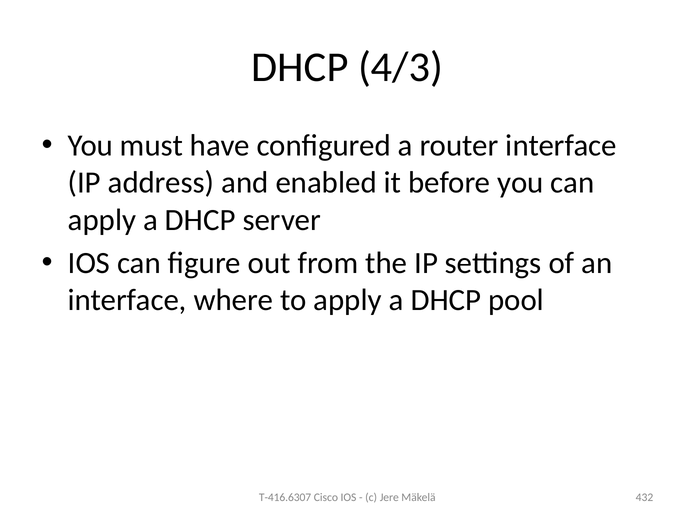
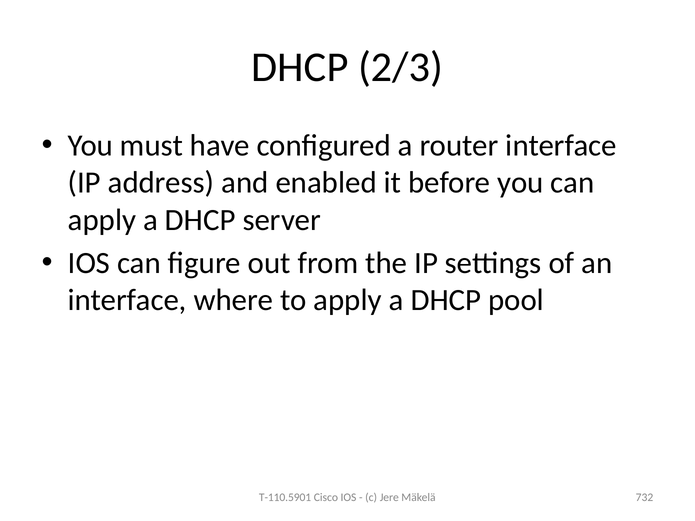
4/3: 4/3 -> 2/3
T-416.6307: T-416.6307 -> T-110.5901
432: 432 -> 732
